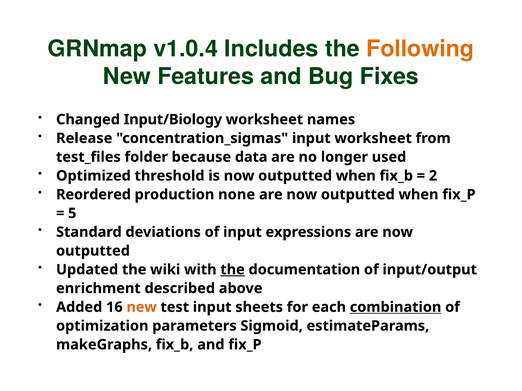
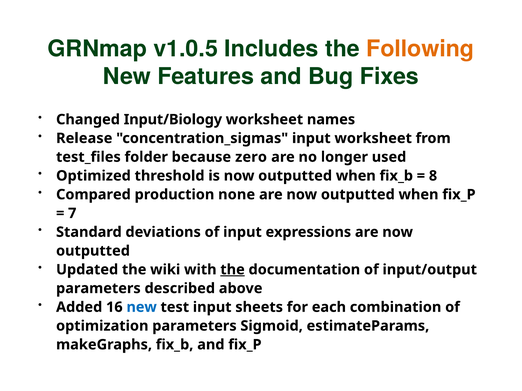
v1.0.4: v1.0.4 -> v1.0.5
data: data -> zero
2: 2 -> 8
Reordered: Reordered -> Compared
5: 5 -> 7
enrichment at (98, 289): enrichment -> parameters
new at (142, 307) colour: orange -> blue
combination underline: present -> none
